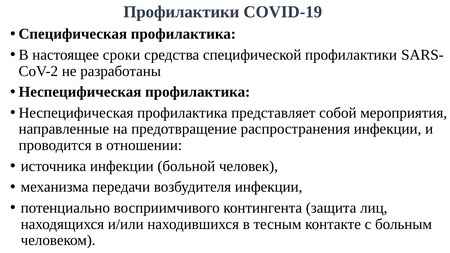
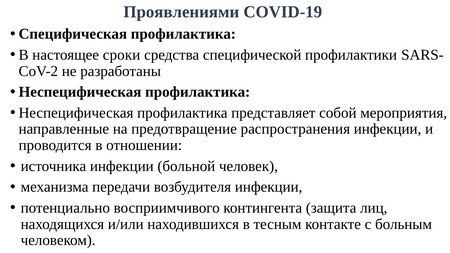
Профилактики at (181, 12): Профилактики -> Проявлениями
